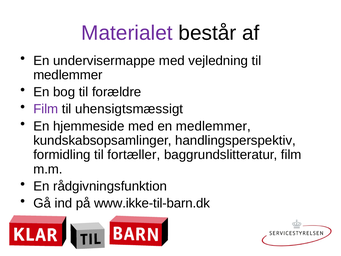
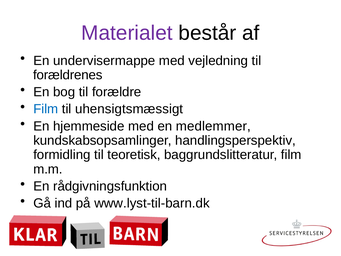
medlemmer at (68, 75): medlemmer -> forældrenes
Film at (46, 109) colour: purple -> blue
fortæller: fortæller -> teoretisk
www.ikke-til-barn.dk: www.ikke-til-barn.dk -> www.lyst-til-barn.dk
